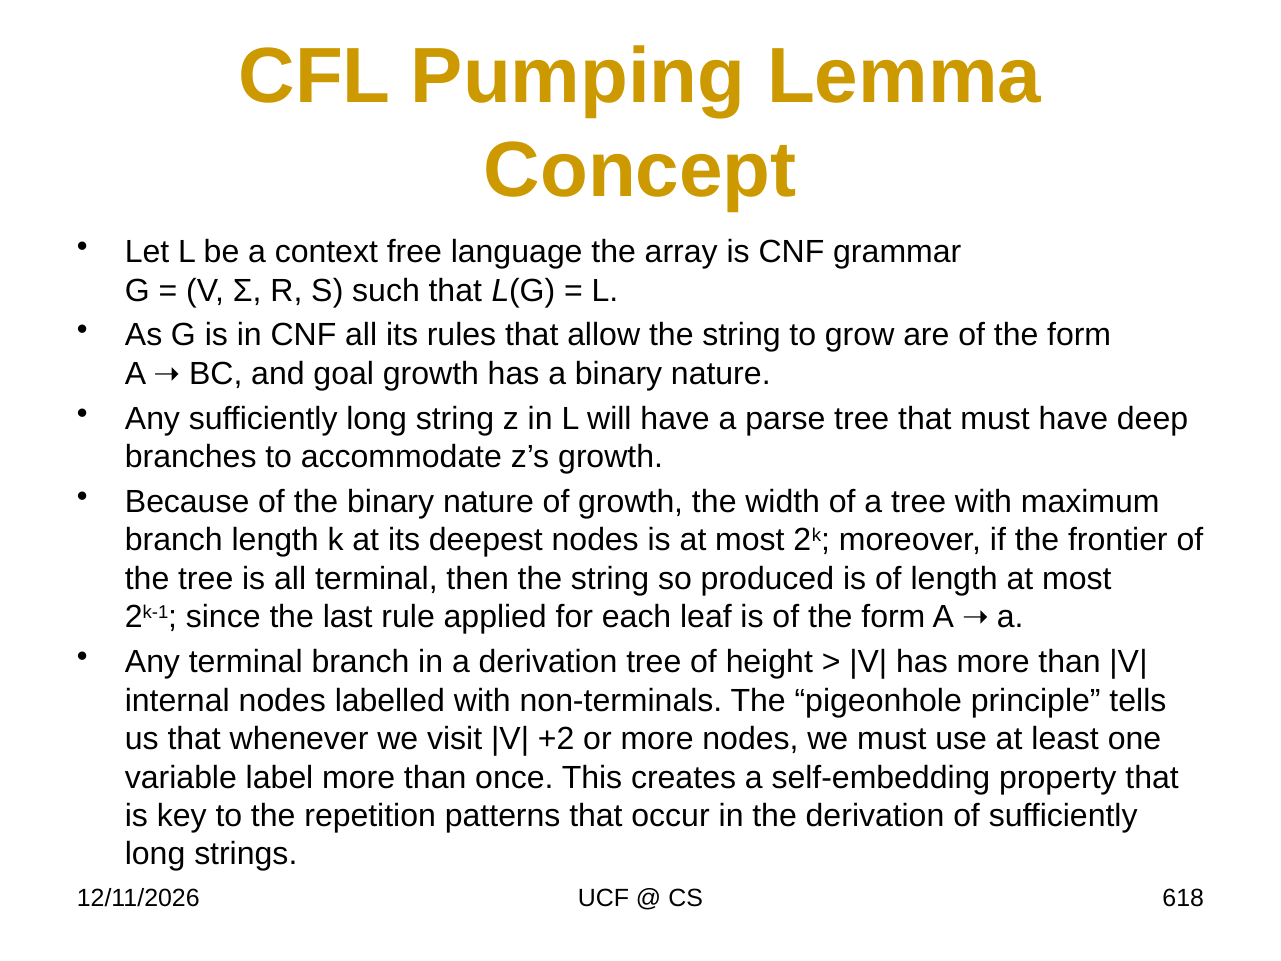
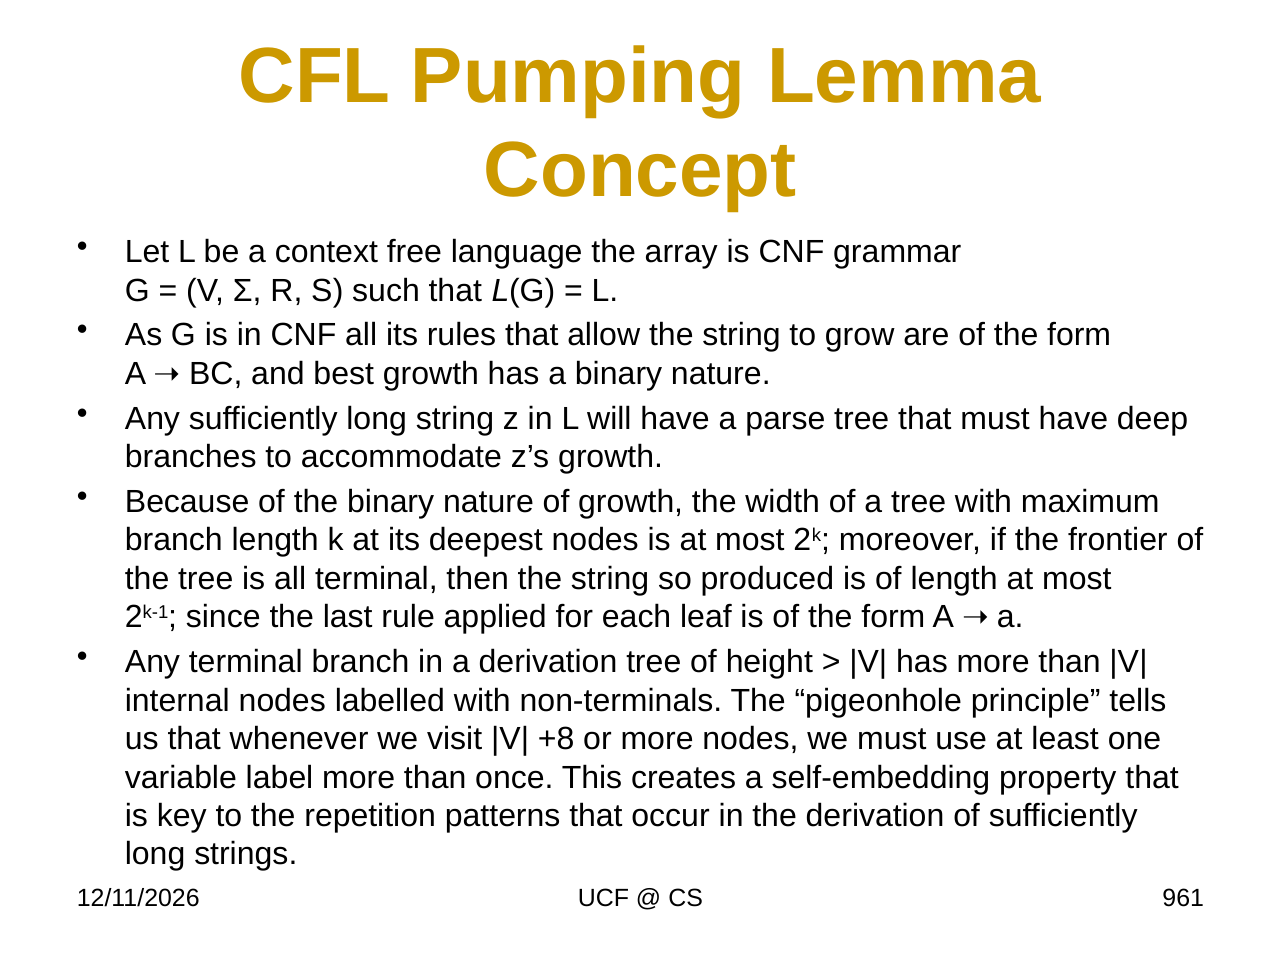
goal: goal -> best
+2: +2 -> +8
618: 618 -> 961
